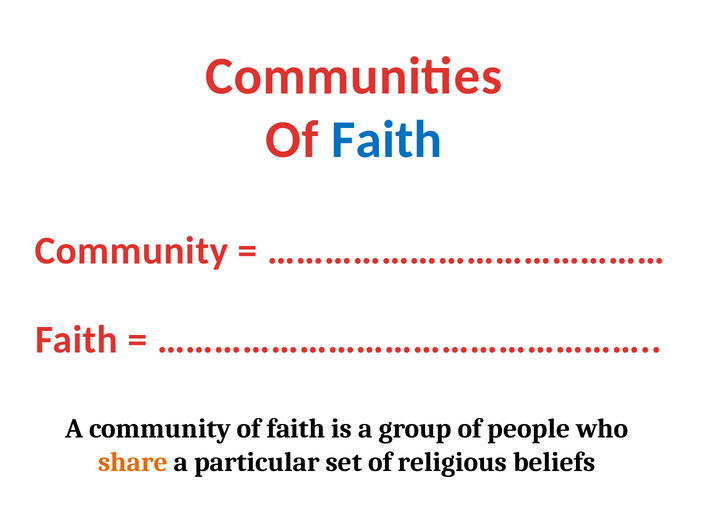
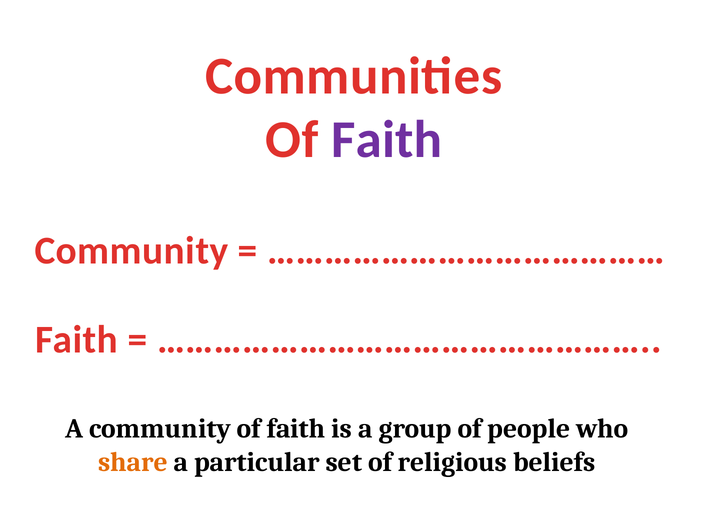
Faith at (387, 140) colour: blue -> purple
